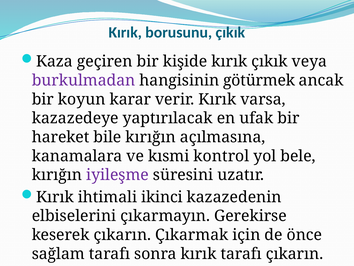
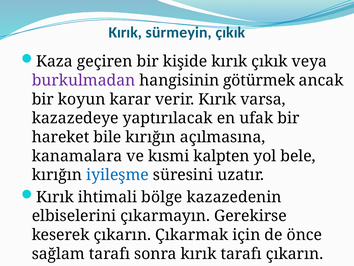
borusunu: borusunu -> sürmeyin
kontrol: kontrol -> kalpten
iyileşme colour: purple -> blue
ikinci: ikinci -> bölge
